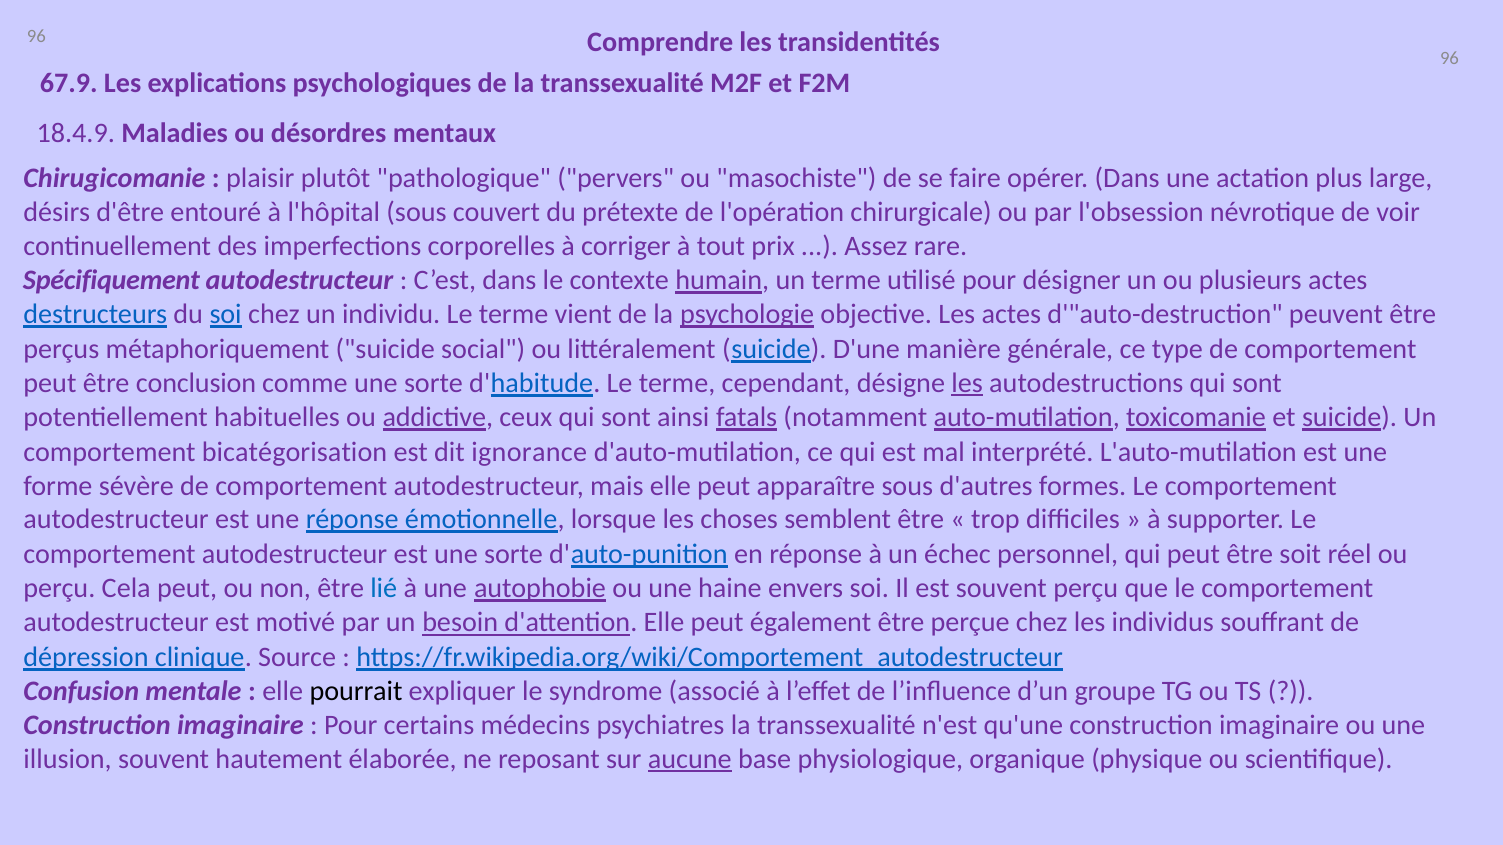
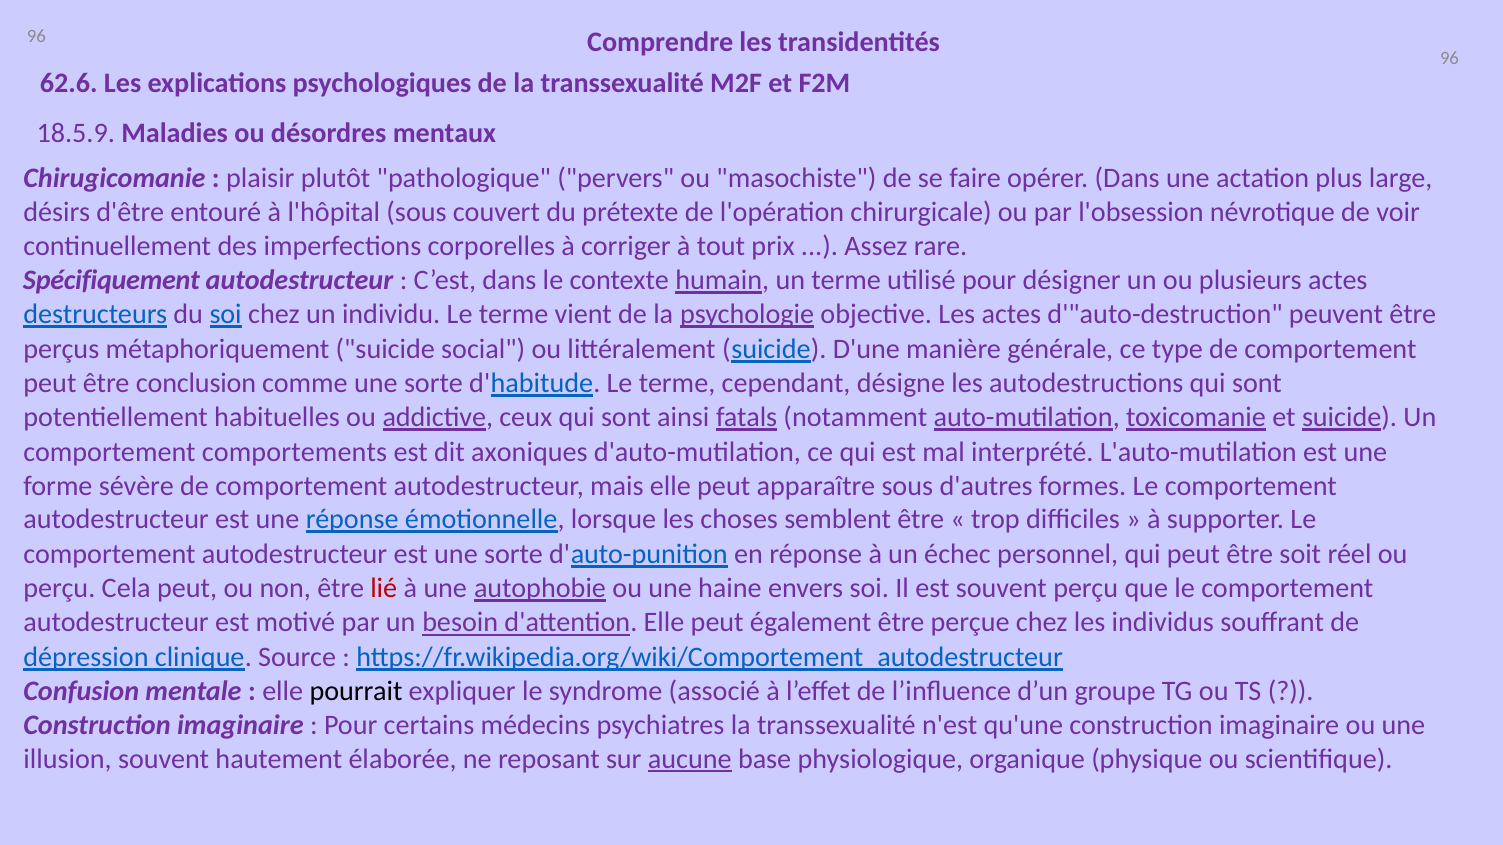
67.9: 67.9 -> 62.6
18.4.9: 18.4.9 -> 18.5.9
les at (967, 383) underline: present -> none
bicatégorisation: bicatégorisation -> comportements
ignorance: ignorance -> axoniques
lié colour: blue -> red
